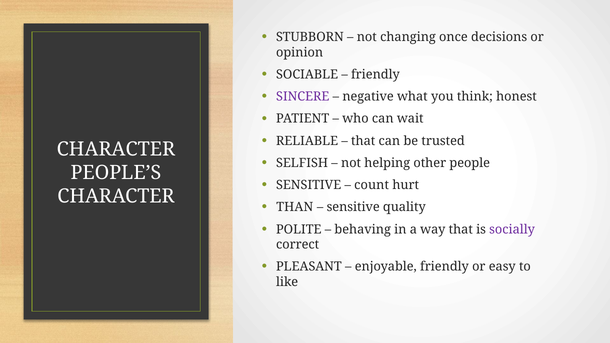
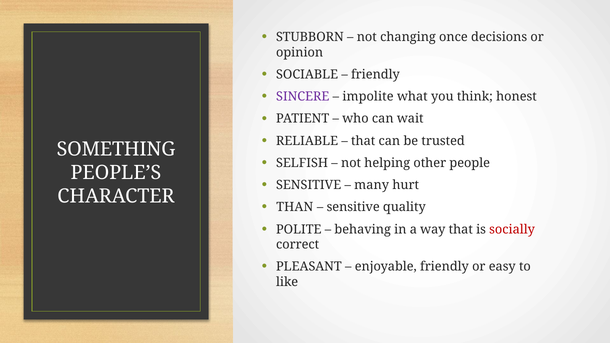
negative: negative -> impolite
CHARACTER at (116, 149): CHARACTER -> SOMETHING
count: count -> many
socially colour: purple -> red
